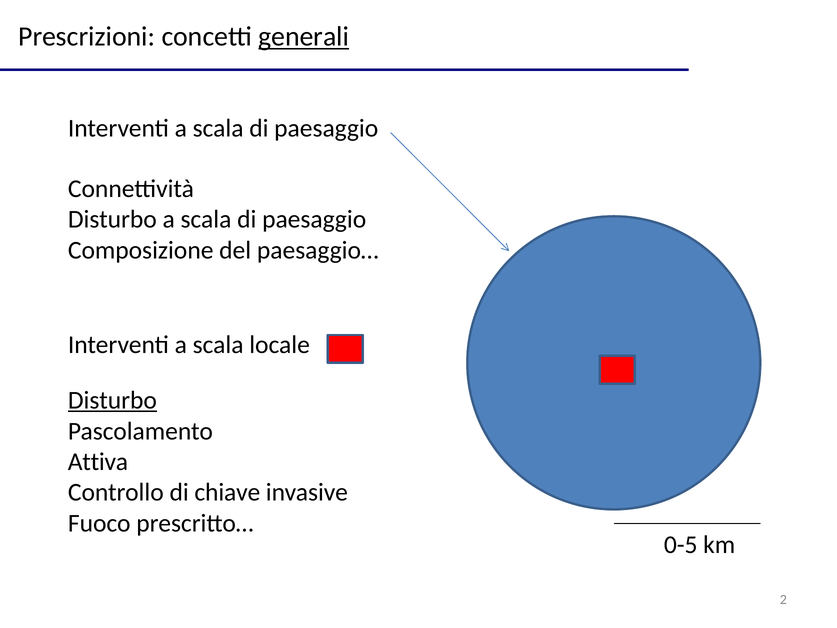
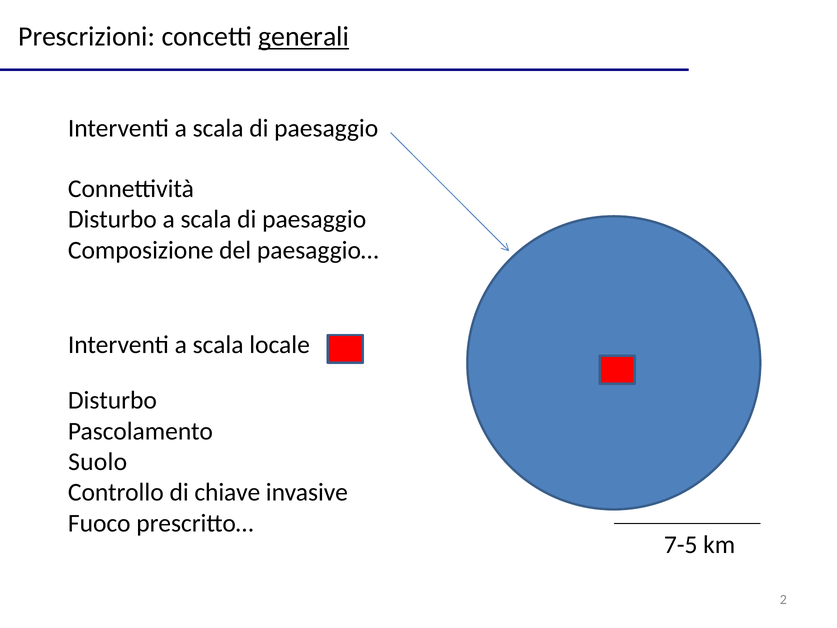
Disturbo at (112, 400) underline: present -> none
Attiva: Attiva -> Suolo
0-5: 0-5 -> 7-5
